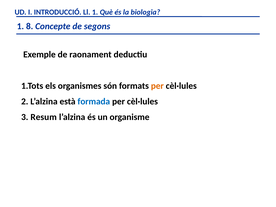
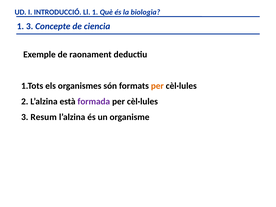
1 8: 8 -> 3
segons: segons -> ciencia
formada colour: blue -> purple
